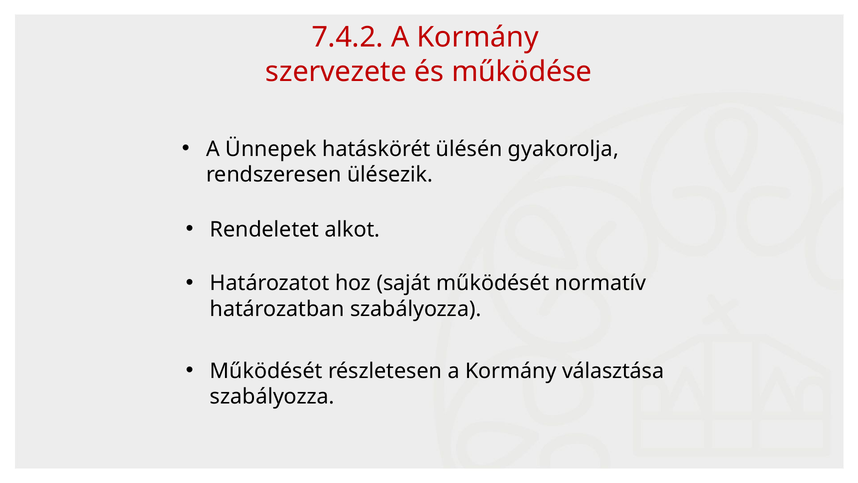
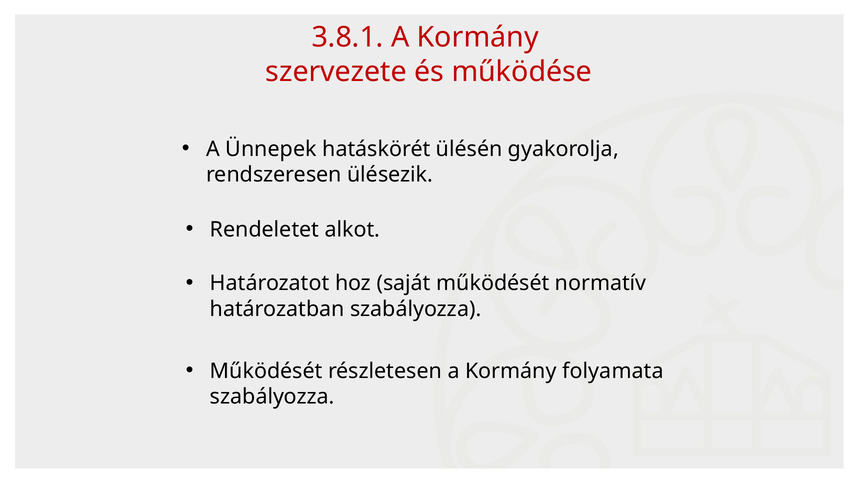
7.4.2: 7.4.2 -> 3.8.1
választása: választása -> folyamata
